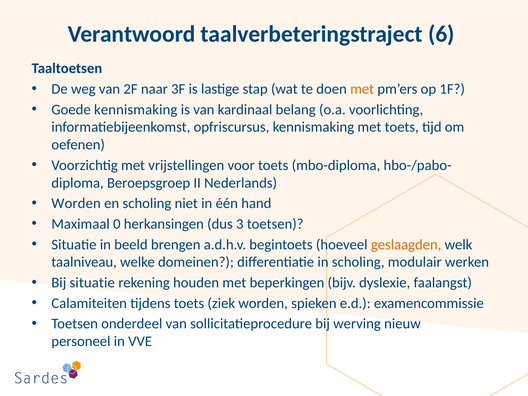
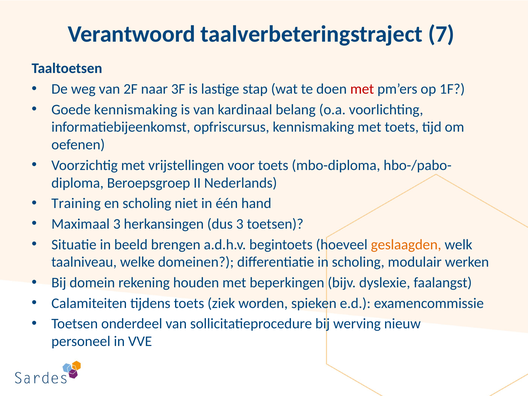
6: 6 -> 7
met at (362, 89) colour: orange -> red
Worden at (76, 203): Worden -> Training
Maximaal 0: 0 -> 3
Bij situatie: situatie -> domein
